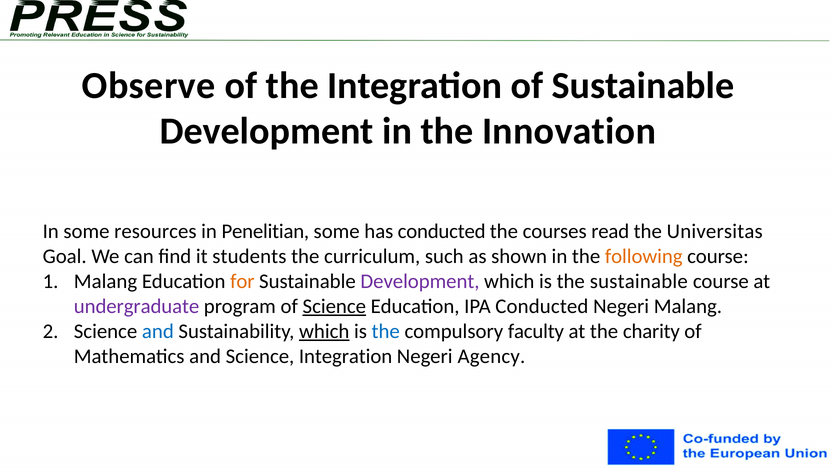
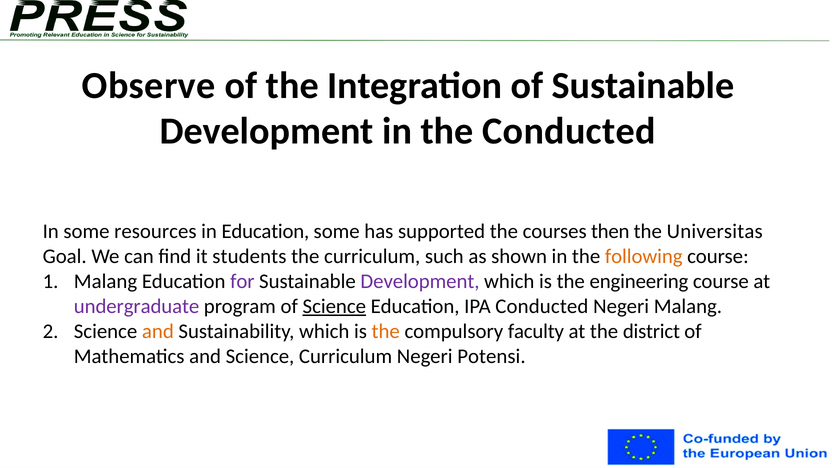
the Innovation: Innovation -> Conducted
in Penelitian: Penelitian -> Education
has conducted: conducted -> supported
read: read -> then
for colour: orange -> purple
the sustainable: sustainable -> engineering
and at (158, 331) colour: blue -> orange
which at (324, 331) underline: present -> none
the at (386, 331) colour: blue -> orange
charity: charity -> district
Science Integration: Integration -> Curriculum
Agency: Agency -> Potensi
